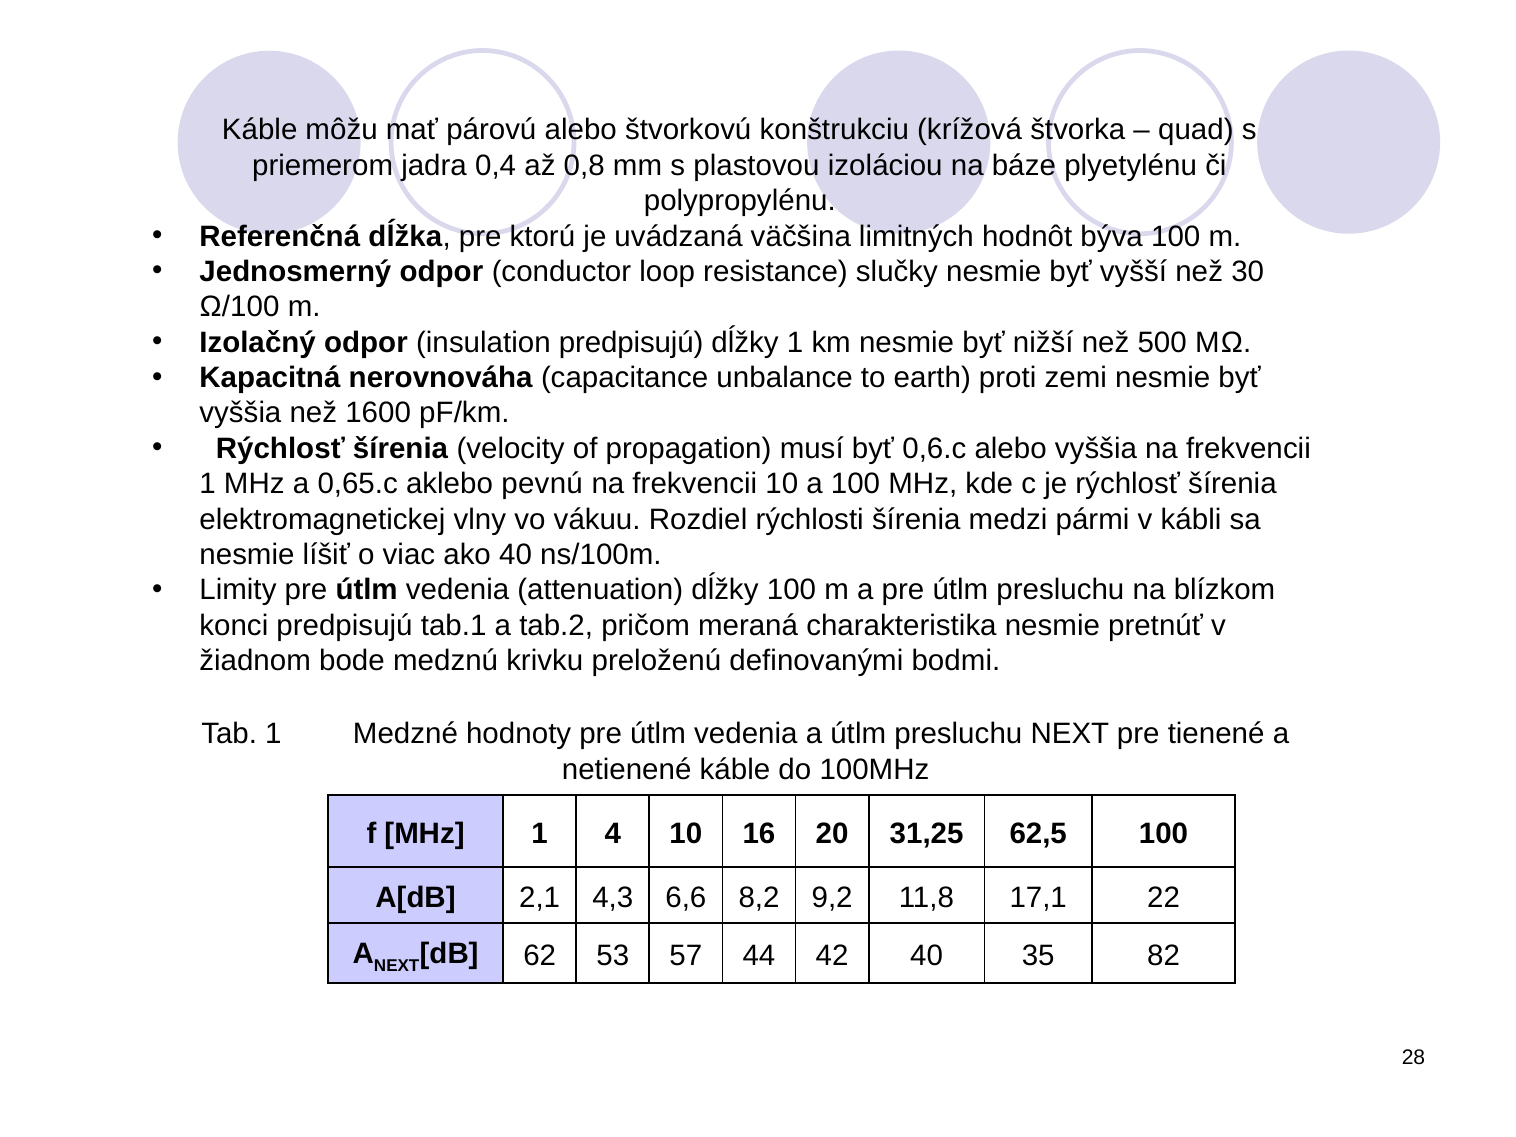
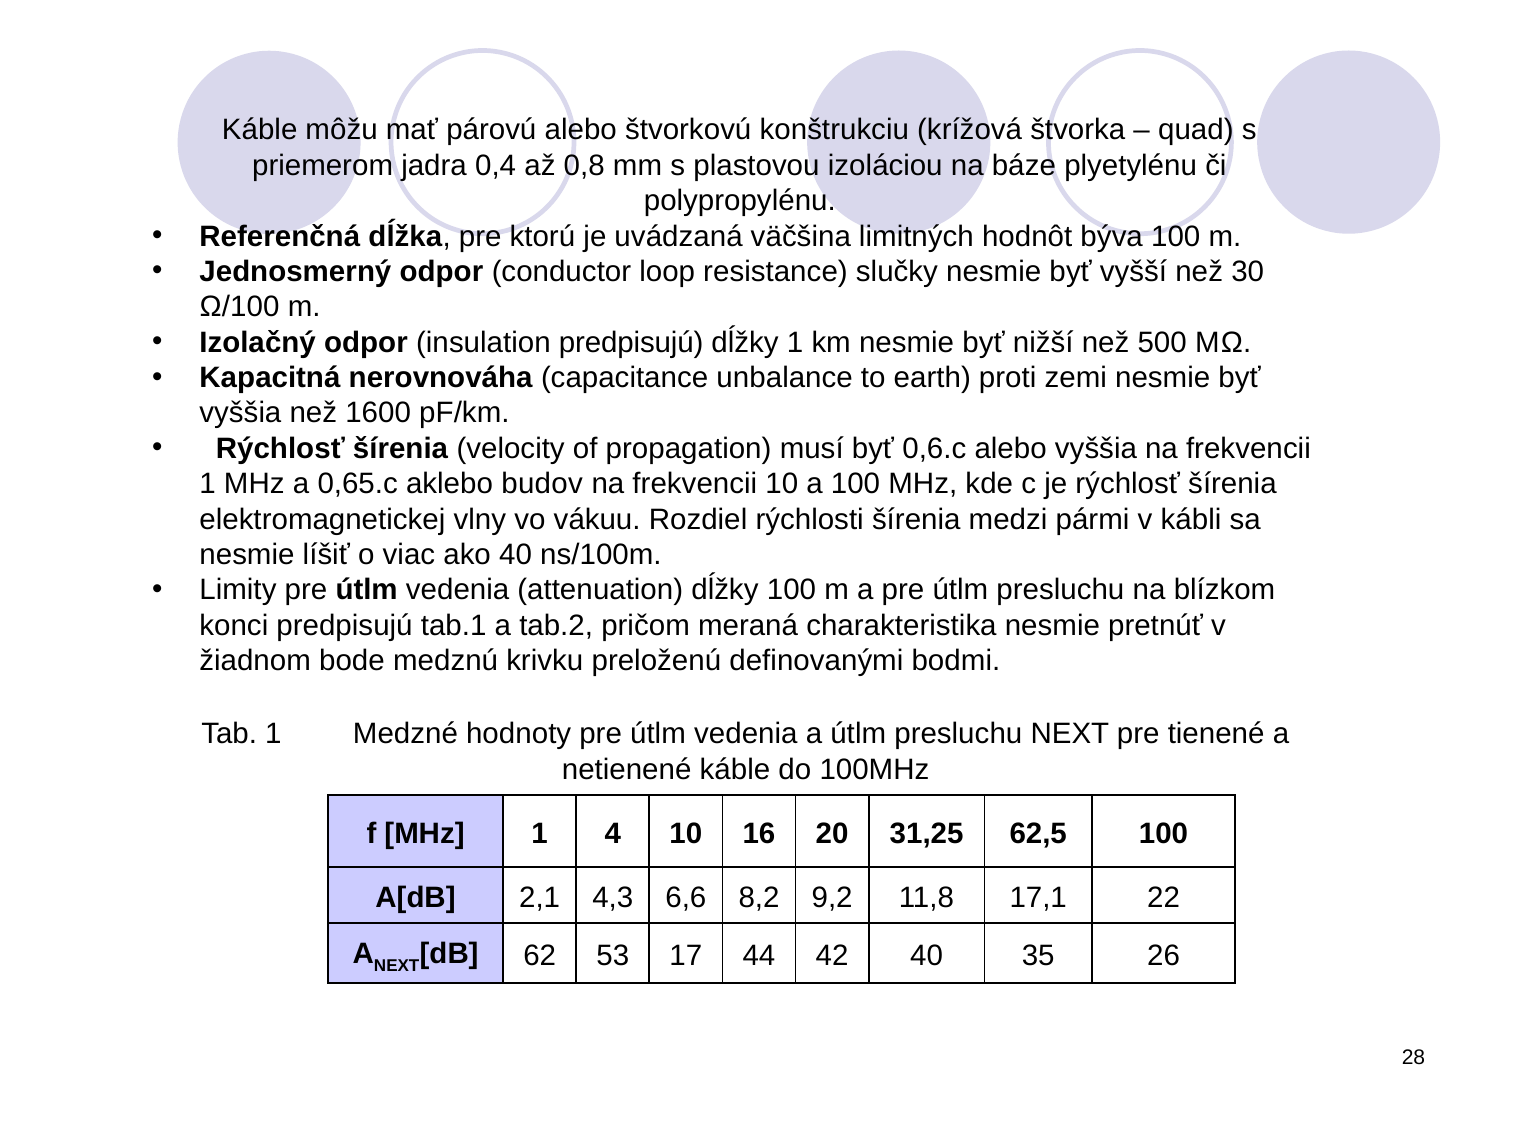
pevnú: pevnú -> budov
57: 57 -> 17
82: 82 -> 26
